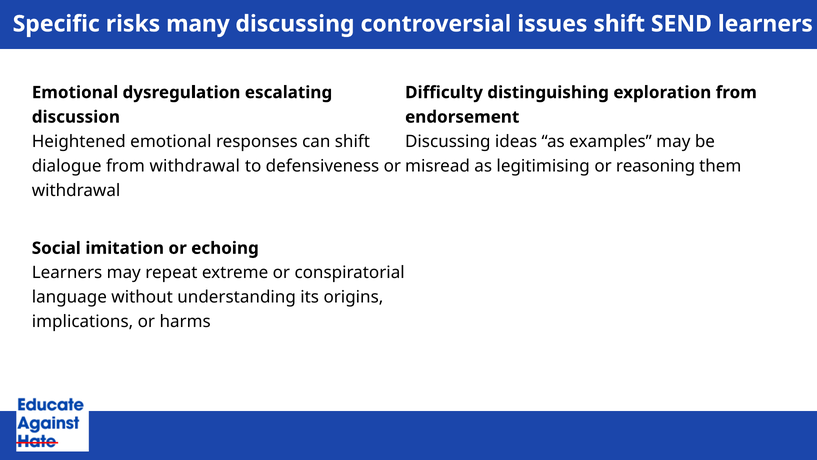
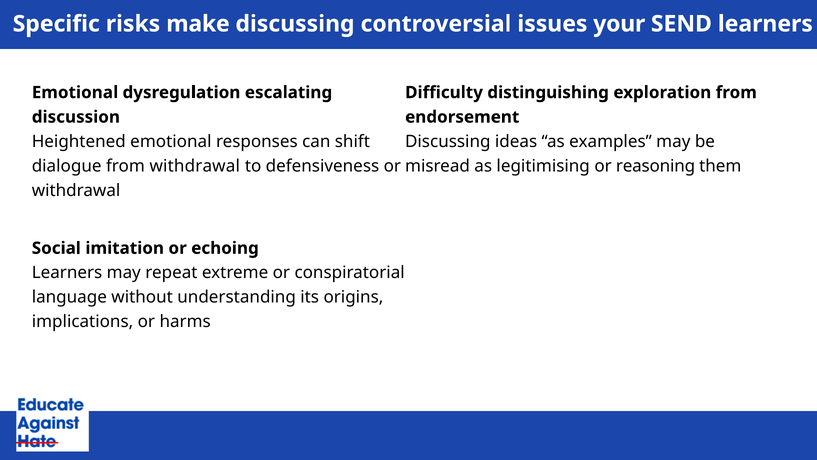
many: many -> make
issues shift: shift -> your
